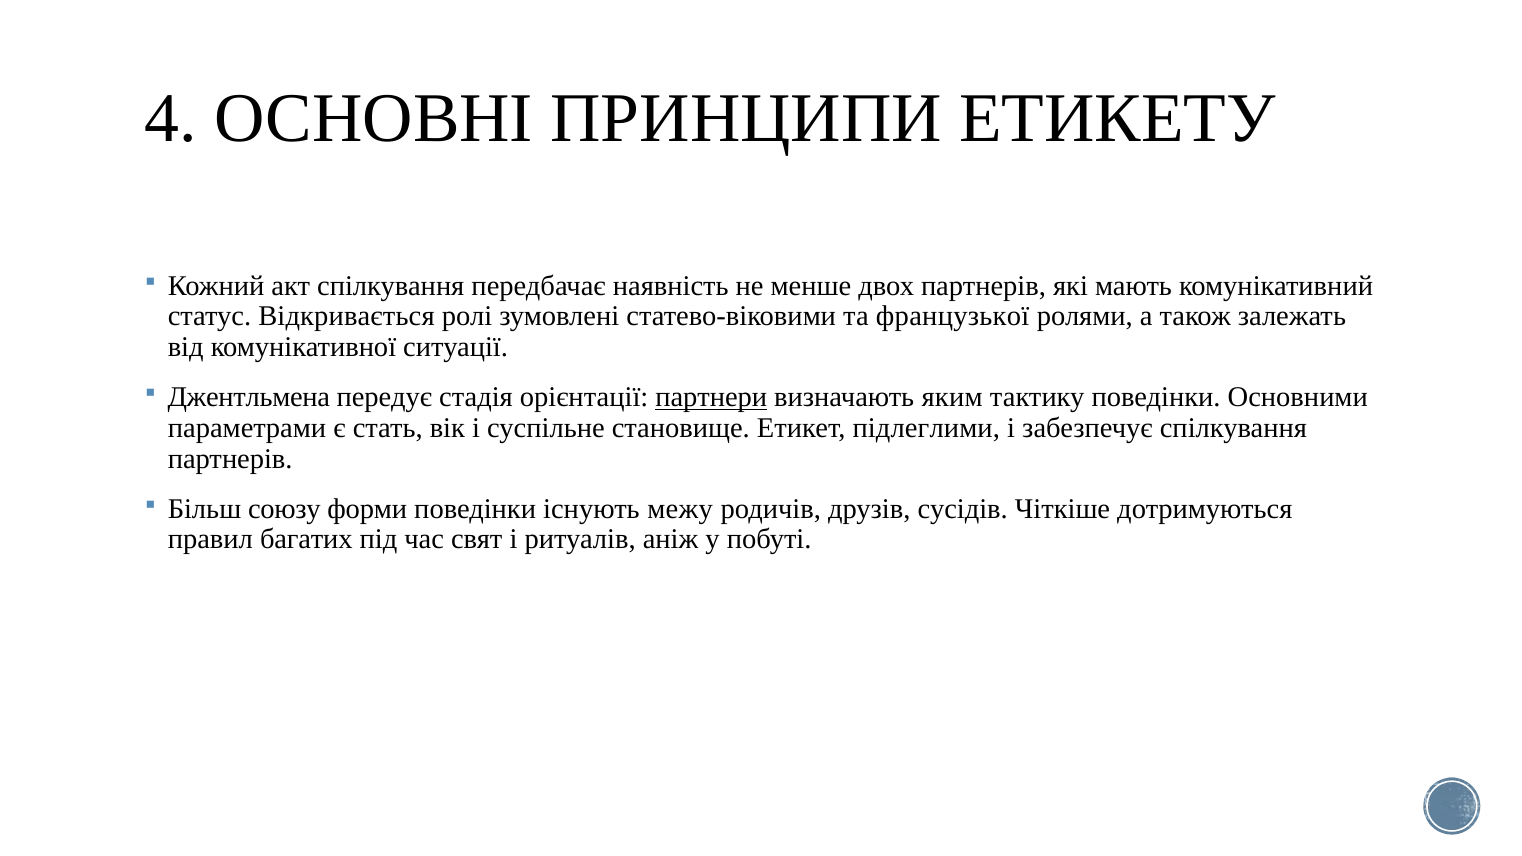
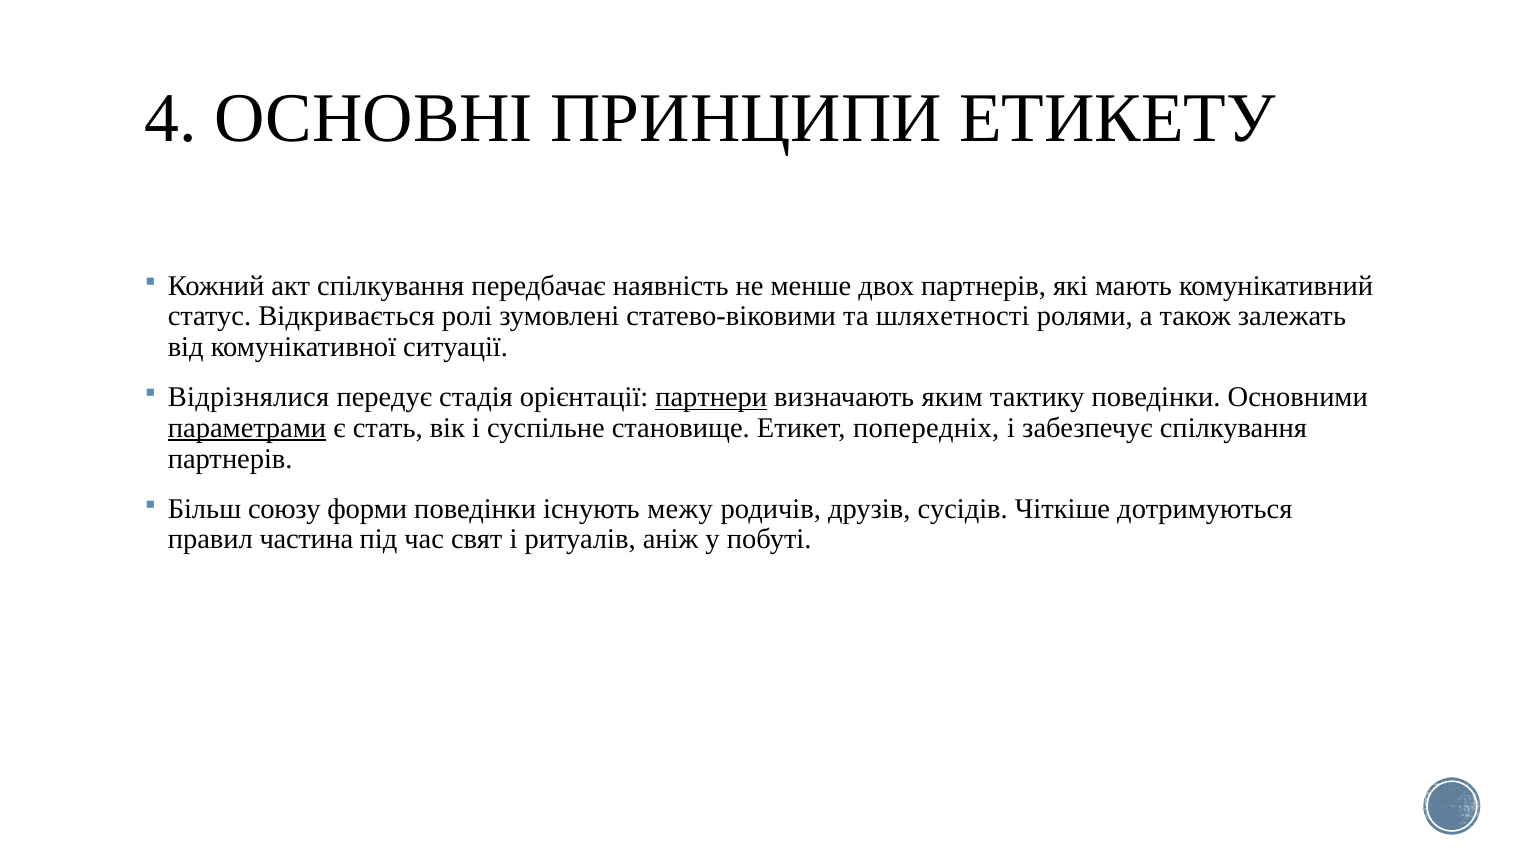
французької: французької -> шляхетності
Джентльмена: Джентльмена -> Відрізнялися
параметрами underline: none -> present
підлеглими: підлеглими -> попередніх
багатих: багатих -> частина
